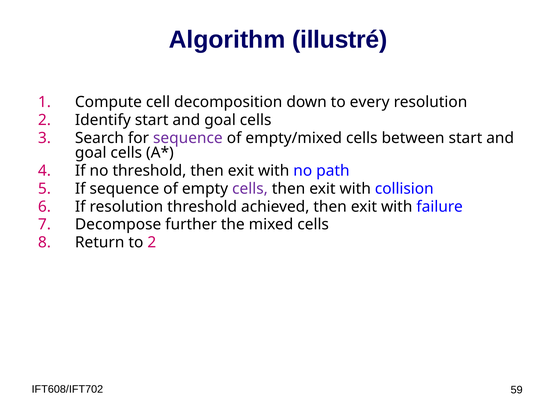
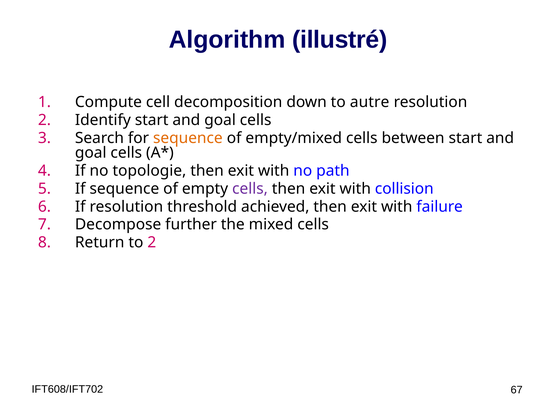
every: every -> autre
sequence at (188, 138) colour: purple -> orange
no threshold: threshold -> topologie
59: 59 -> 67
